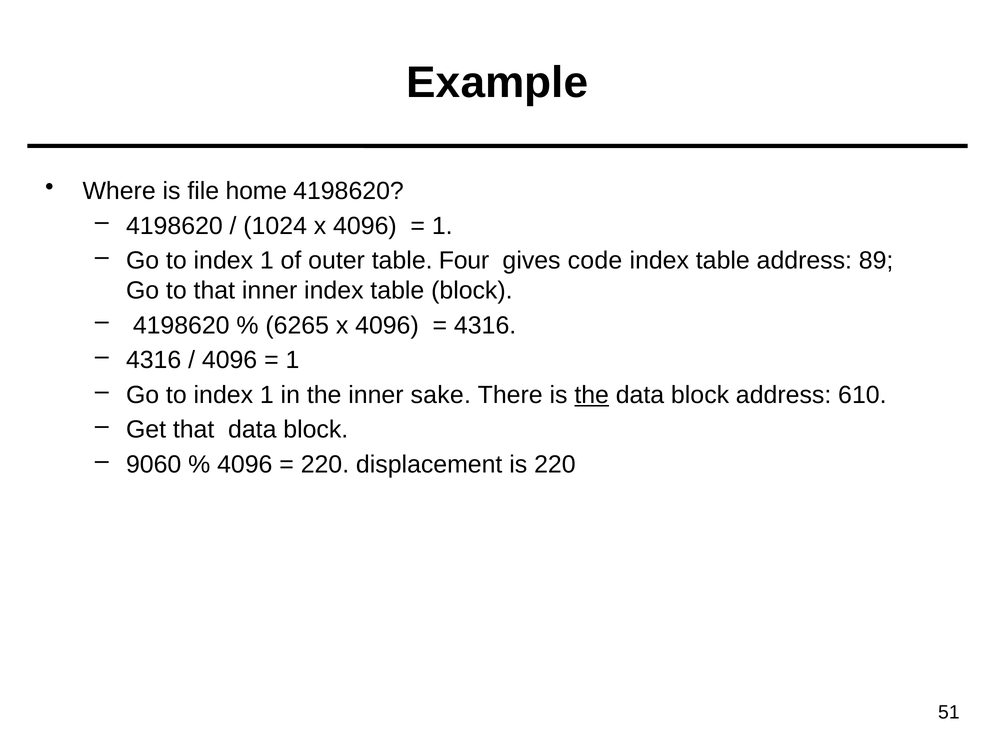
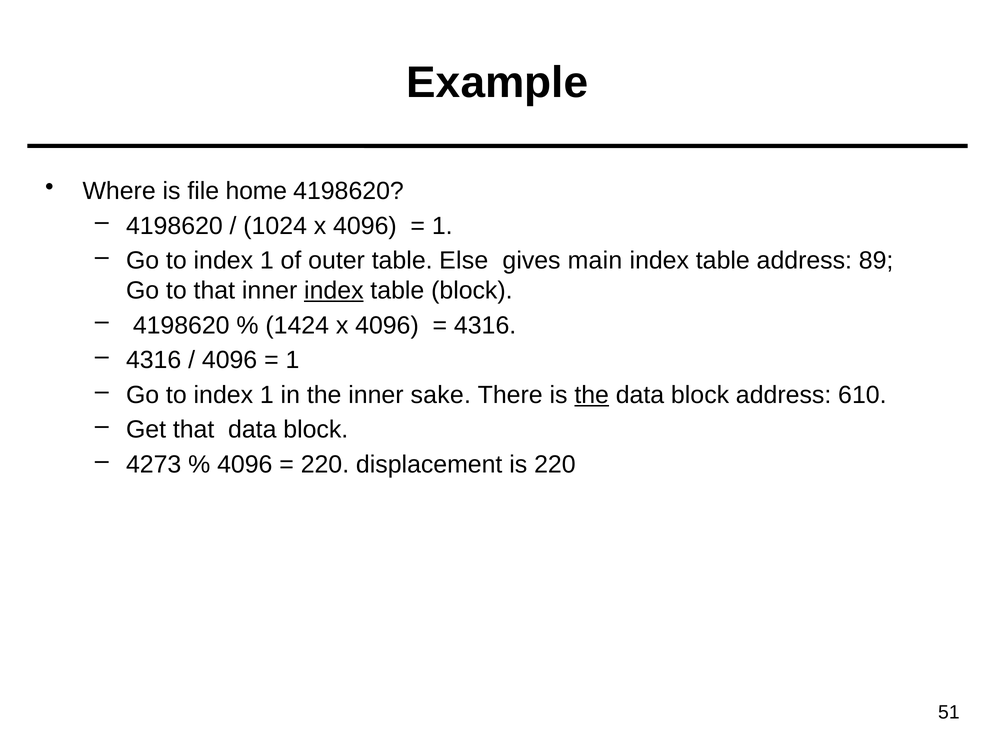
Four: Four -> Else
code: code -> main
index at (334, 291) underline: none -> present
6265: 6265 -> 1424
9060: 9060 -> 4273
